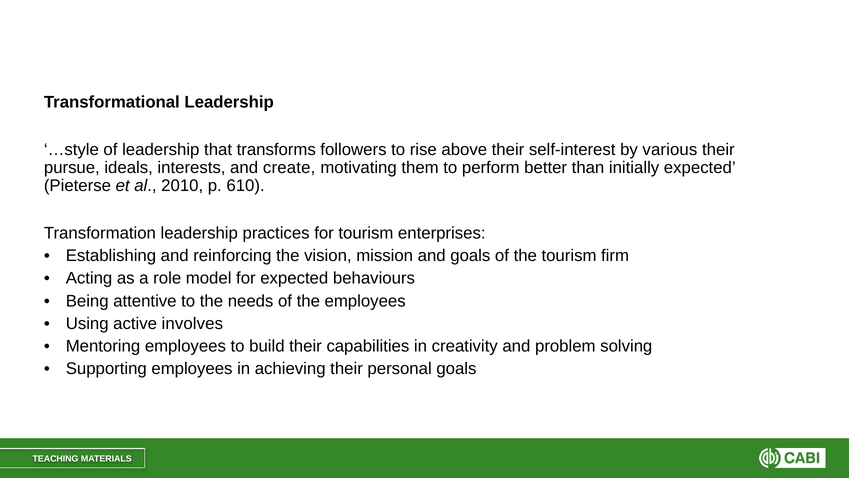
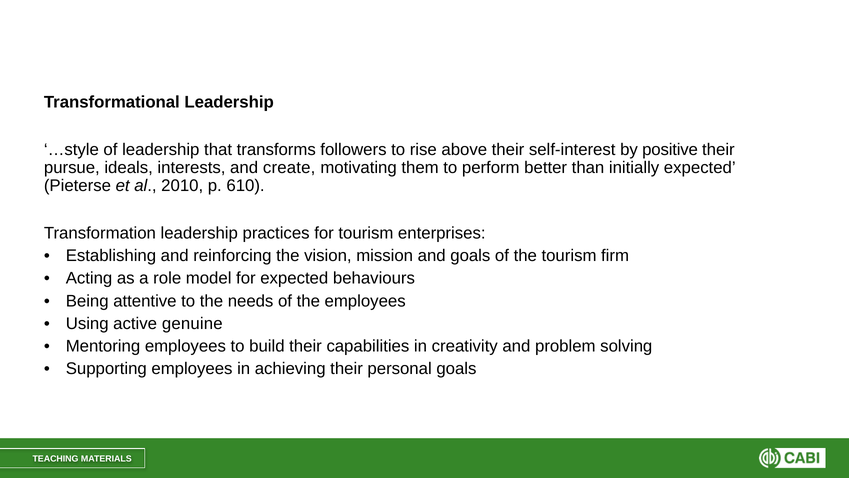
various: various -> positive
involves: involves -> genuine
